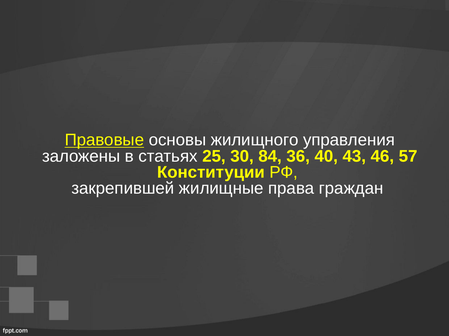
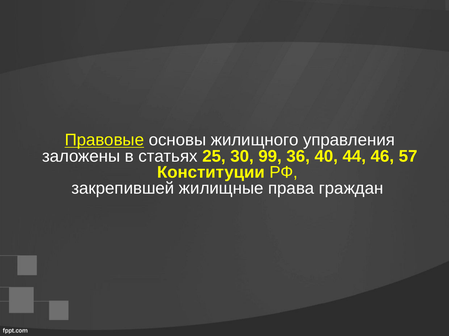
84: 84 -> 99
43: 43 -> 44
